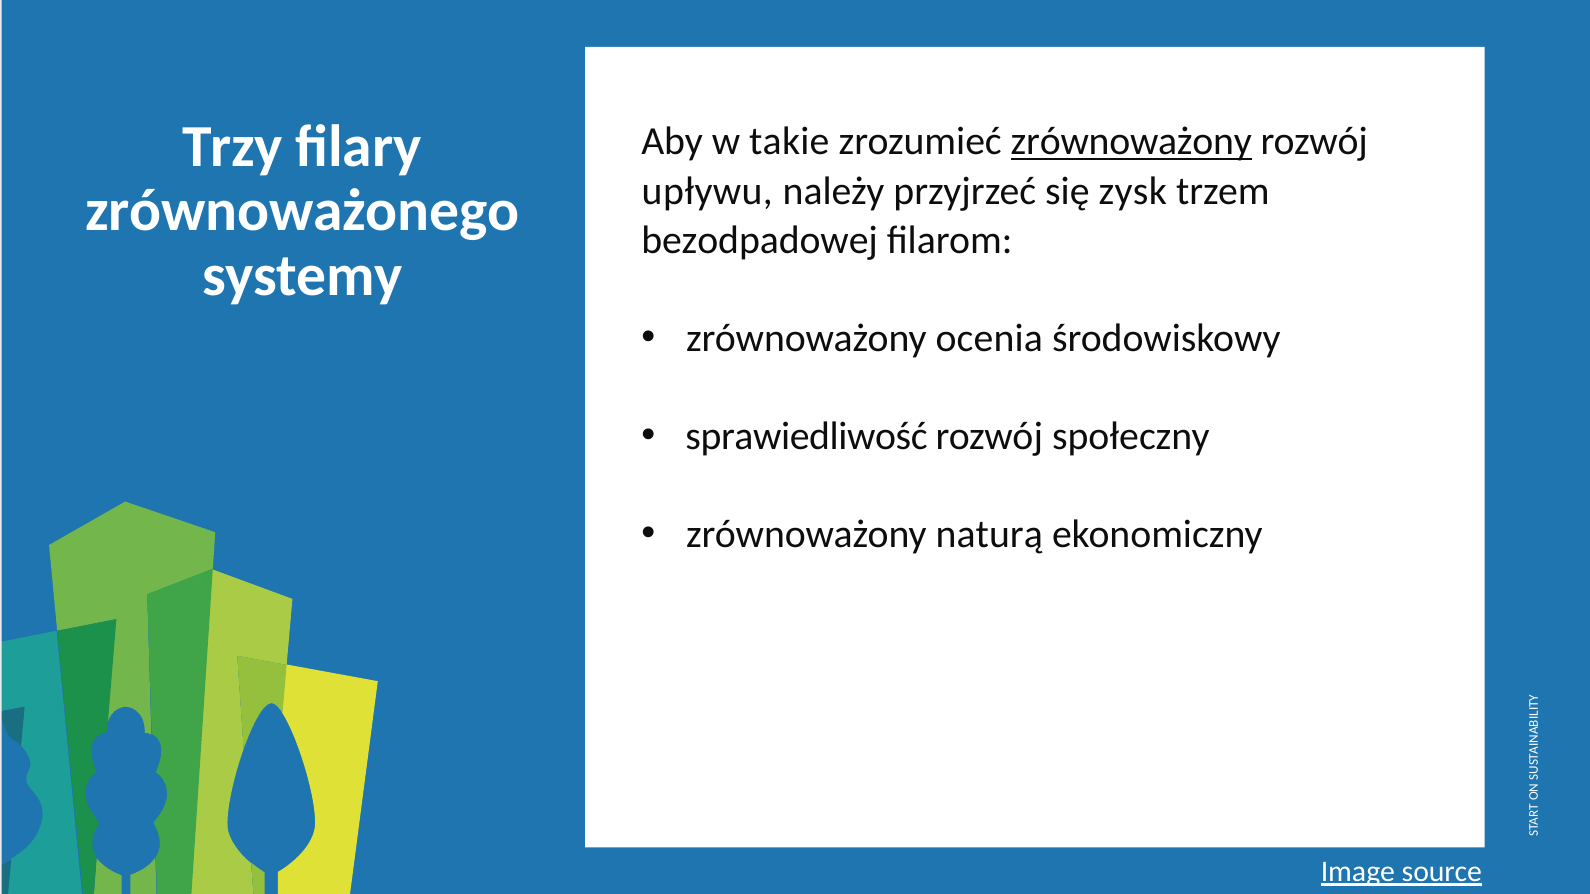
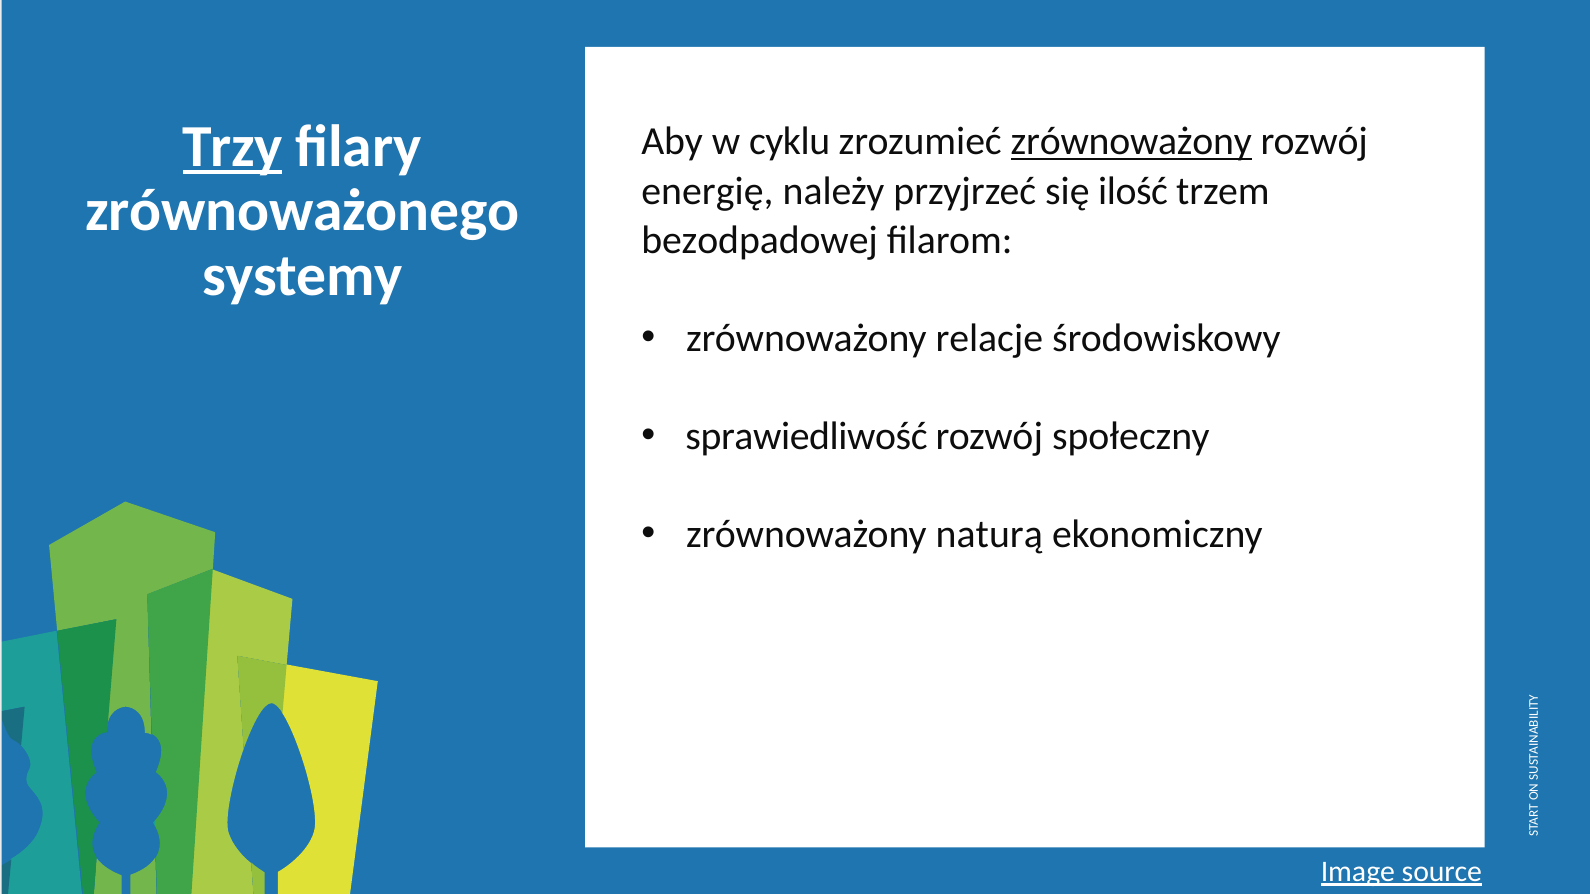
Trzy underline: none -> present
takie: takie -> cyklu
upływu: upływu -> energię
zysk: zysk -> ilość
ocenia: ocenia -> relacje
